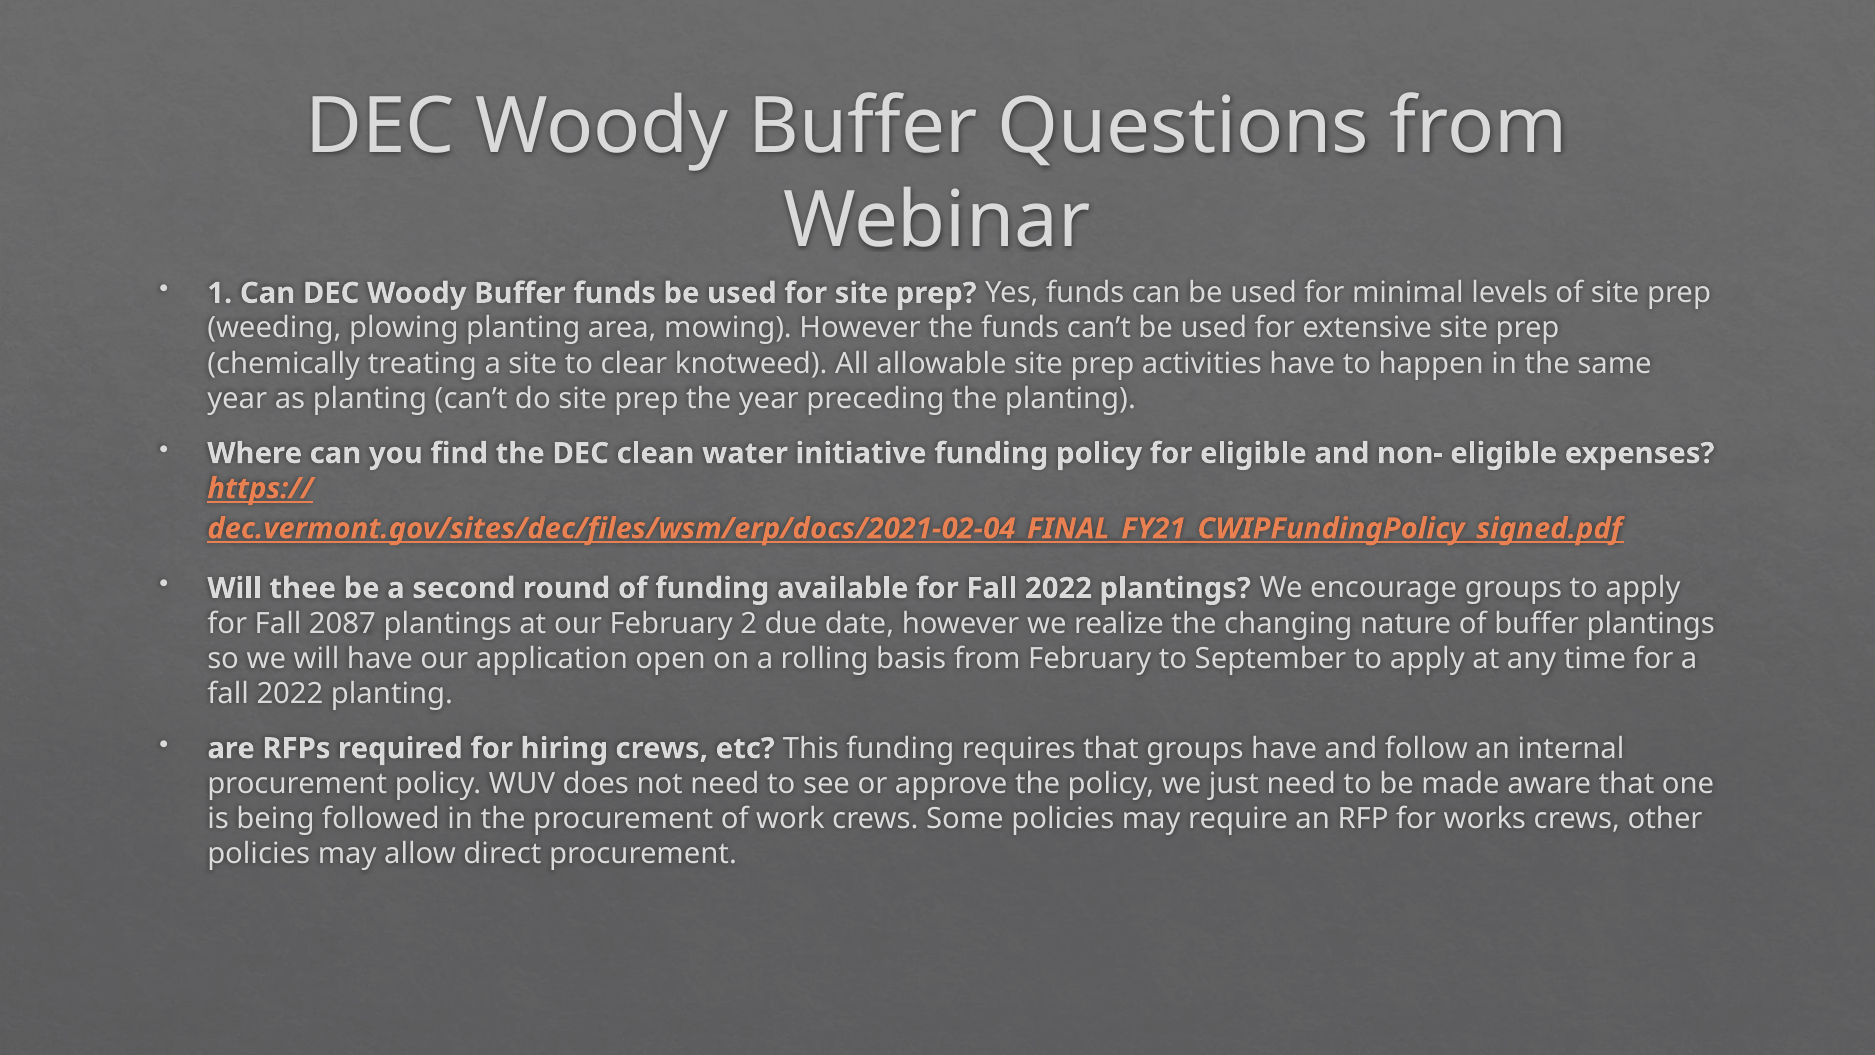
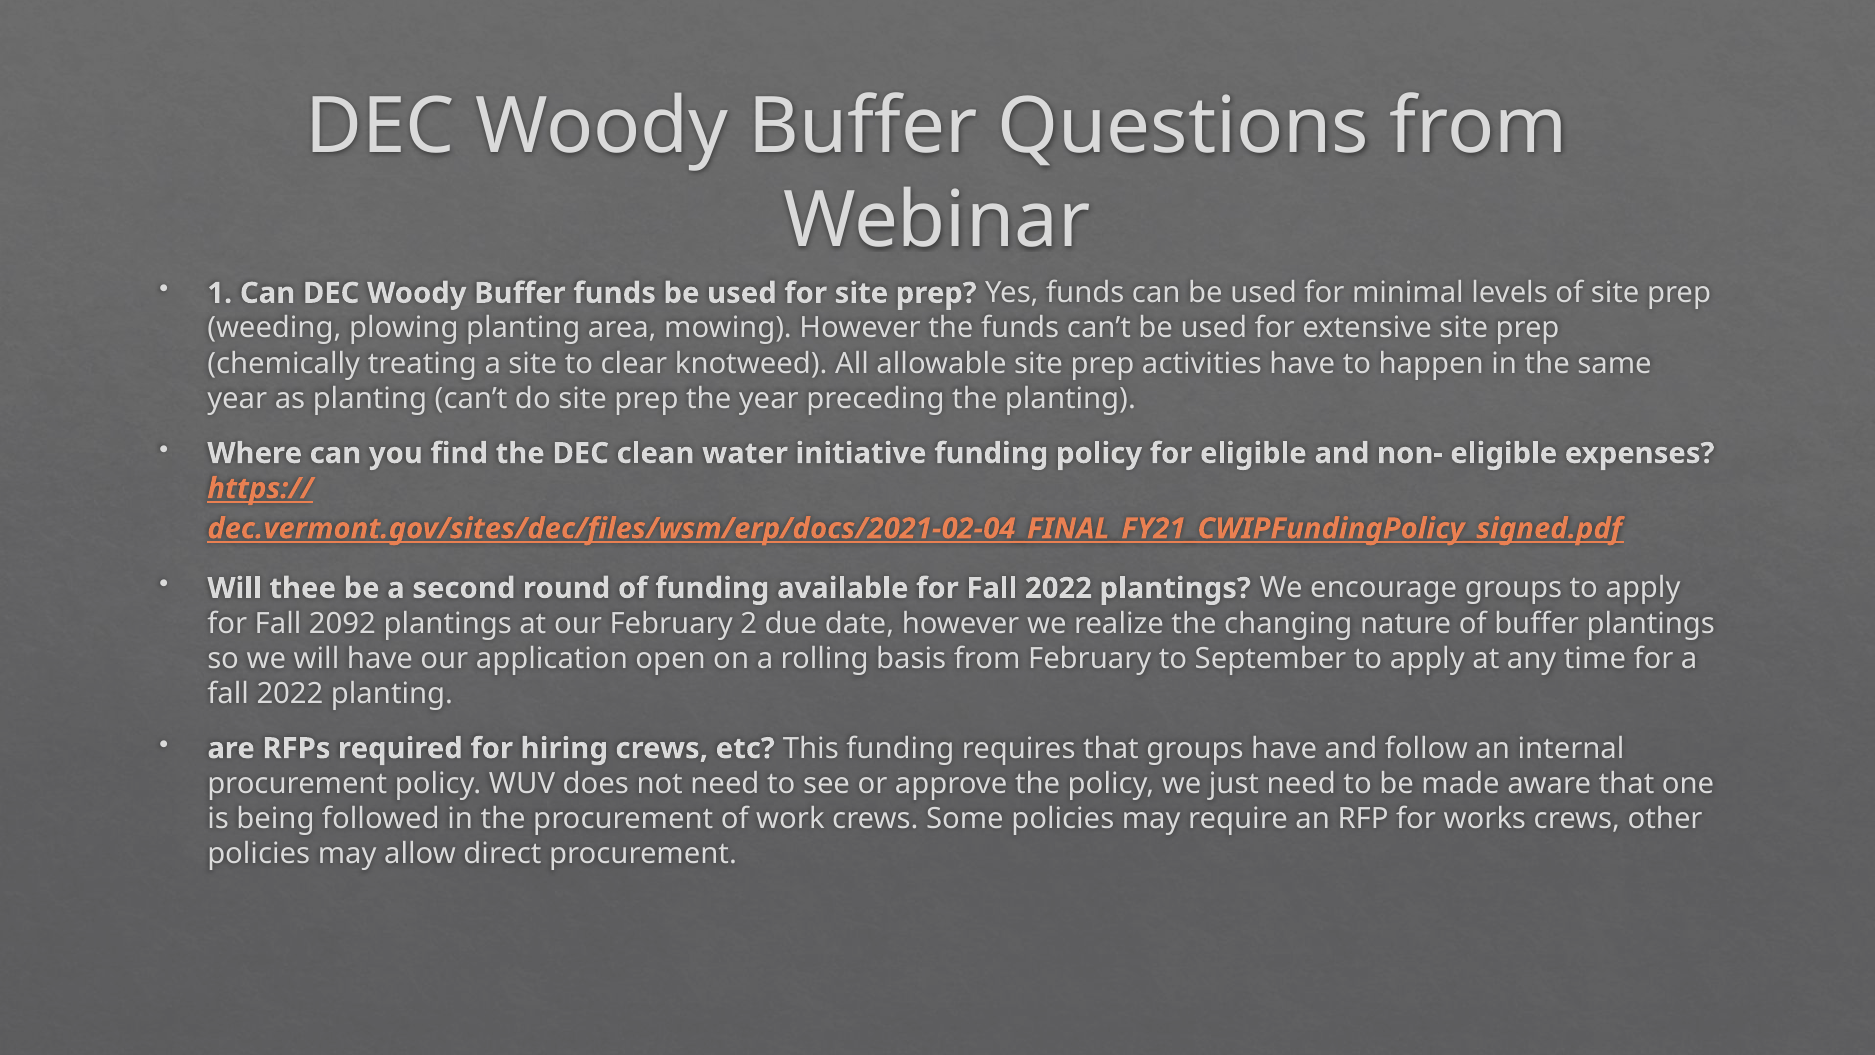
2087: 2087 -> 2092
